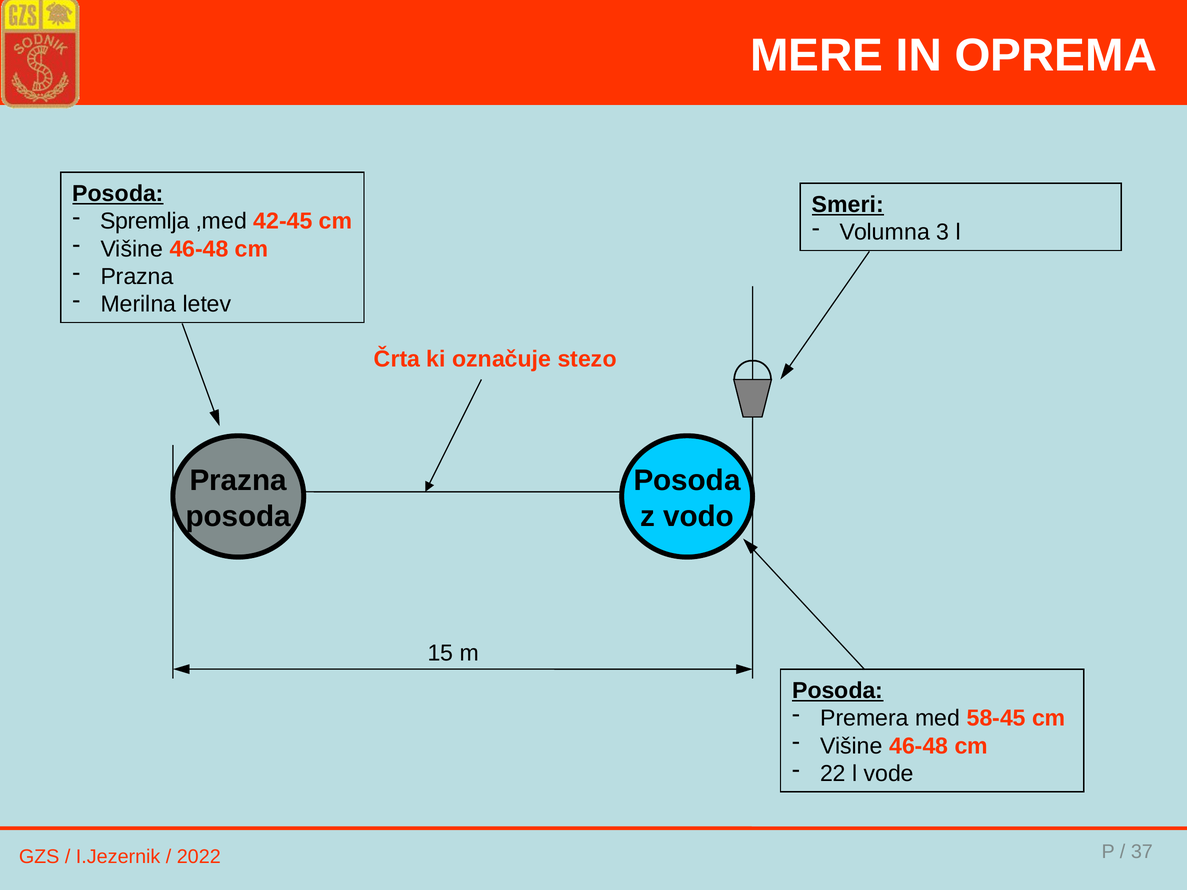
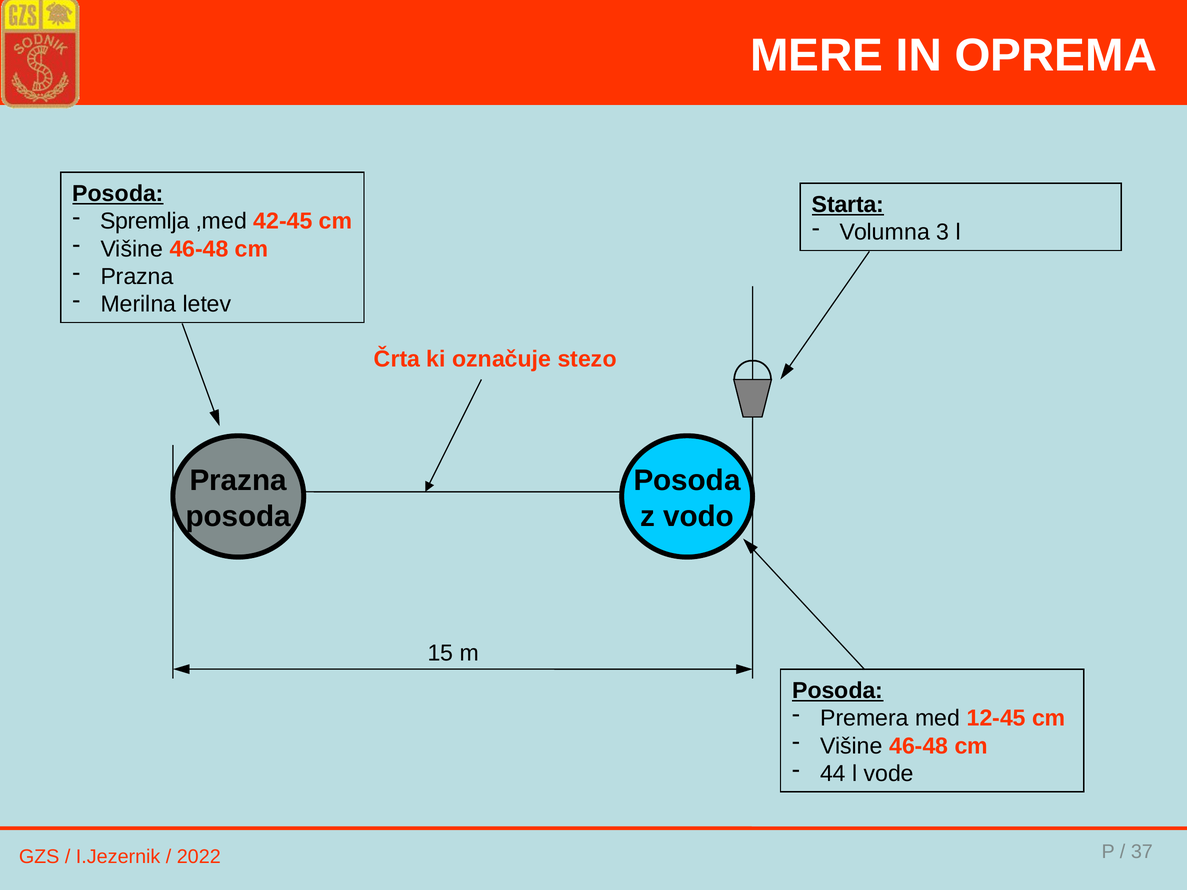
Smeri: Smeri -> Starta
58-45: 58-45 -> 12-45
22: 22 -> 44
